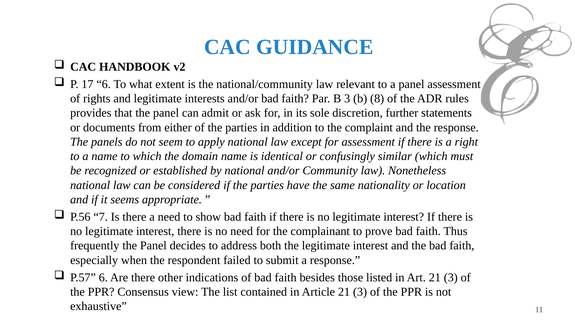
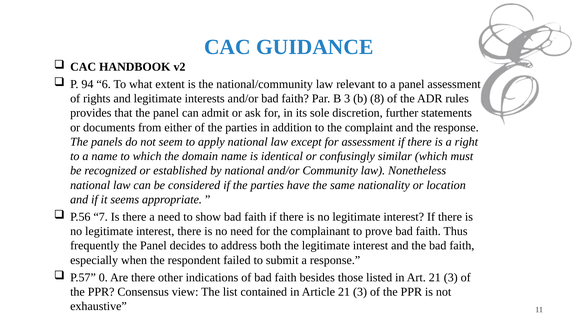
17: 17 -> 94
P.57 6: 6 -> 0
